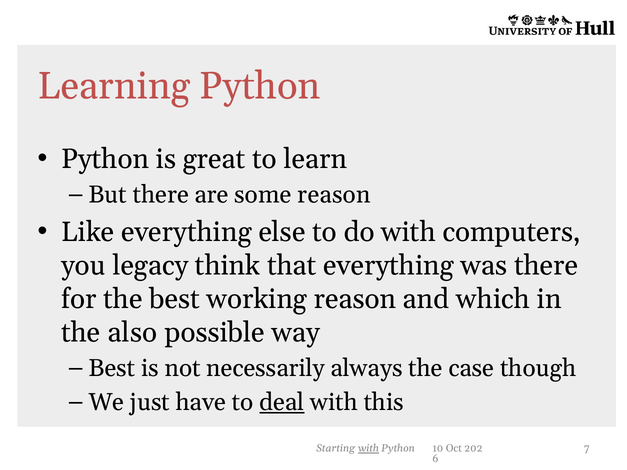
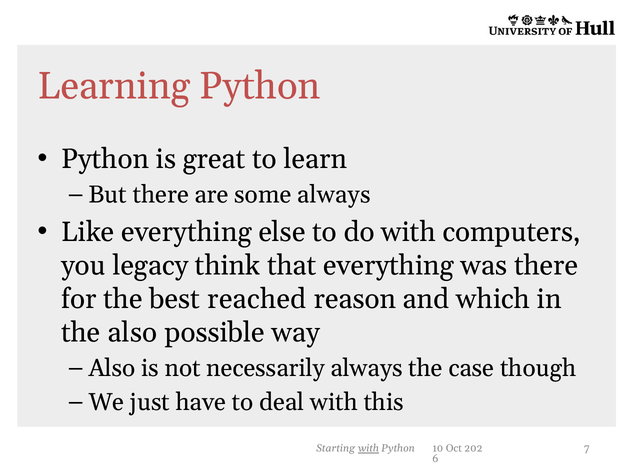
some reason: reason -> always
working: working -> reached
Best at (112, 368): Best -> Also
deal underline: present -> none
